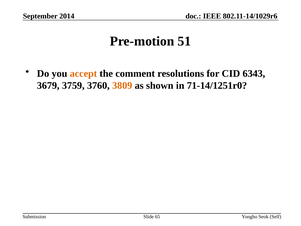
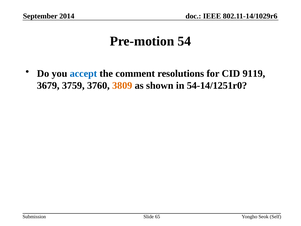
51: 51 -> 54
accept colour: orange -> blue
6343: 6343 -> 9119
71-14/1251r0: 71-14/1251r0 -> 54-14/1251r0
